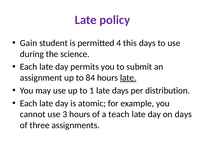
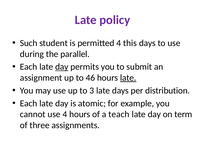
Gain: Gain -> Such
science: science -> parallel
day at (62, 67) underline: none -> present
84: 84 -> 46
1: 1 -> 3
use 3: 3 -> 4
on days: days -> term
